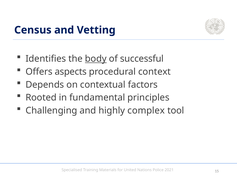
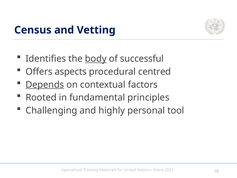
context: context -> centred
Depends underline: none -> present
complex: complex -> personal
